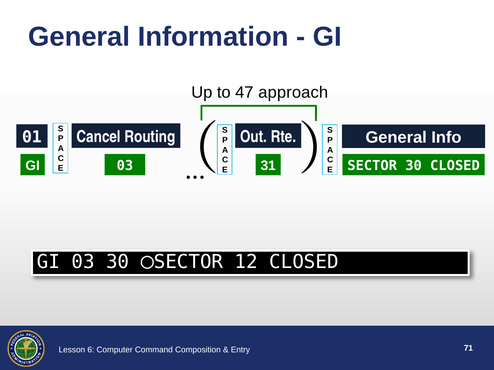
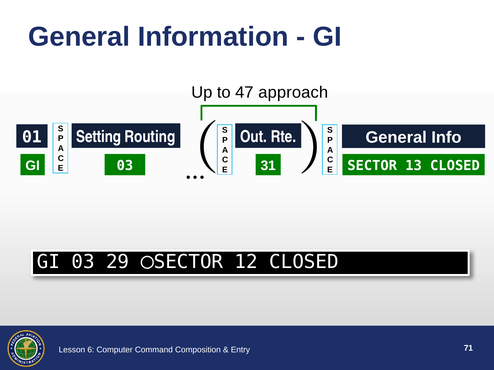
Cancel: Cancel -> Setting
30 at (414, 166): 30 -> 13
03 30: 30 -> 29
